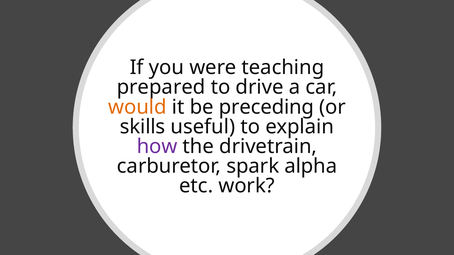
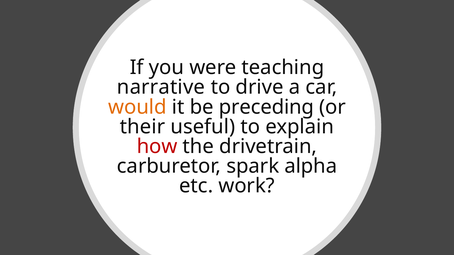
prepared: prepared -> narrative
skills: skills -> their
how colour: purple -> red
